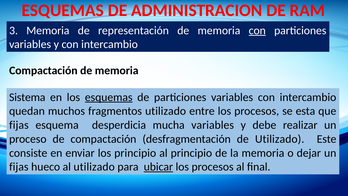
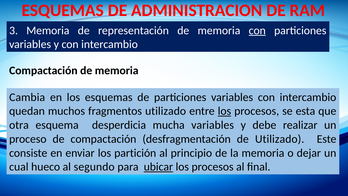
Sistema: Sistema -> Cambia
esquemas at (109, 97) underline: present -> none
los at (224, 111) underline: none -> present
fijas at (19, 125): fijas -> otra
los principio: principio -> partición
fijas at (19, 167): fijas -> cual
al utilizado: utilizado -> segundo
